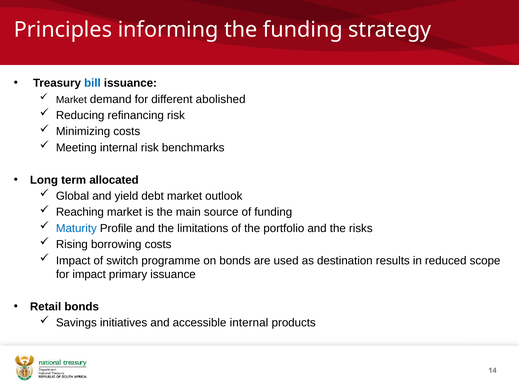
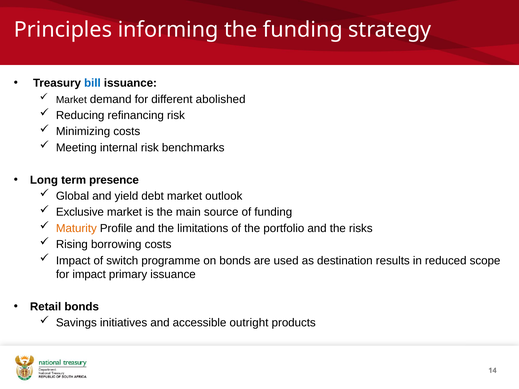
allocated: allocated -> presence
Reaching: Reaching -> Exclusive
Maturity colour: blue -> orange
accessible internal: internal -> outright
